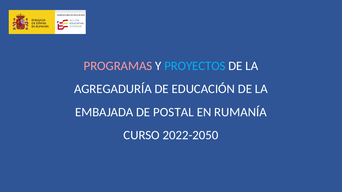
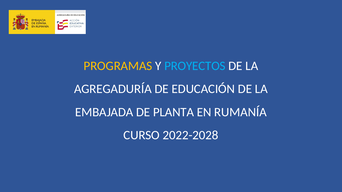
PROGRAMAS colour: pink -> yellow
POSTAL: POSTAL -> PLANTA
2022-2050: 2022-2050 -> 2022-2028
